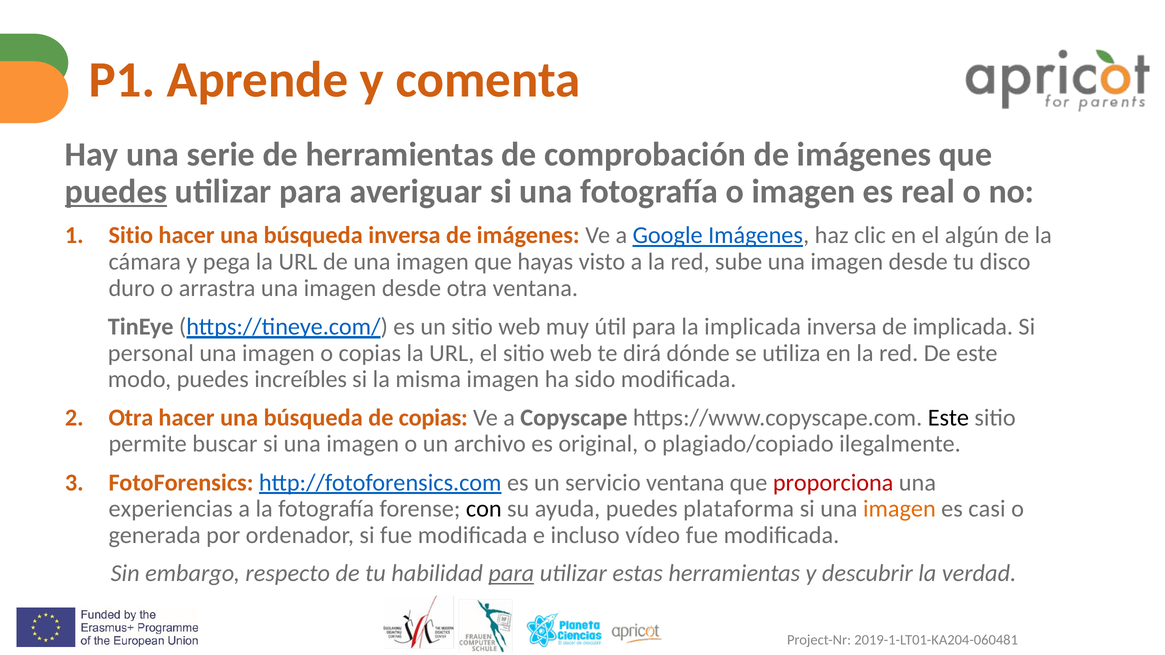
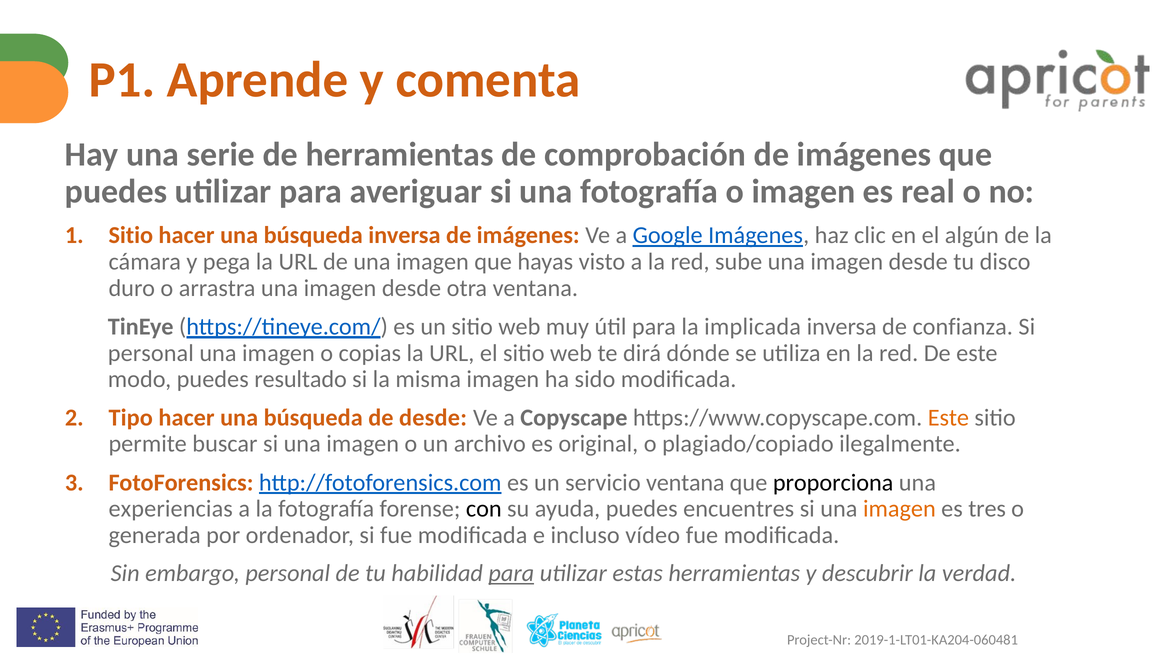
puedes at (116, 191) underline: present -> none
de implicada: implicada -> confianza
increíbles: increíbles -> resultado
Otra at (131, 418): Otra -> Tipo
de copias: copias -> desde
Este at (948, 418) colour: black -> orange
proporciona colour: red -> black
plataforma: plataforma -> encuentres
casi: casi -> tres
embargo respecto: respecto -> personal
